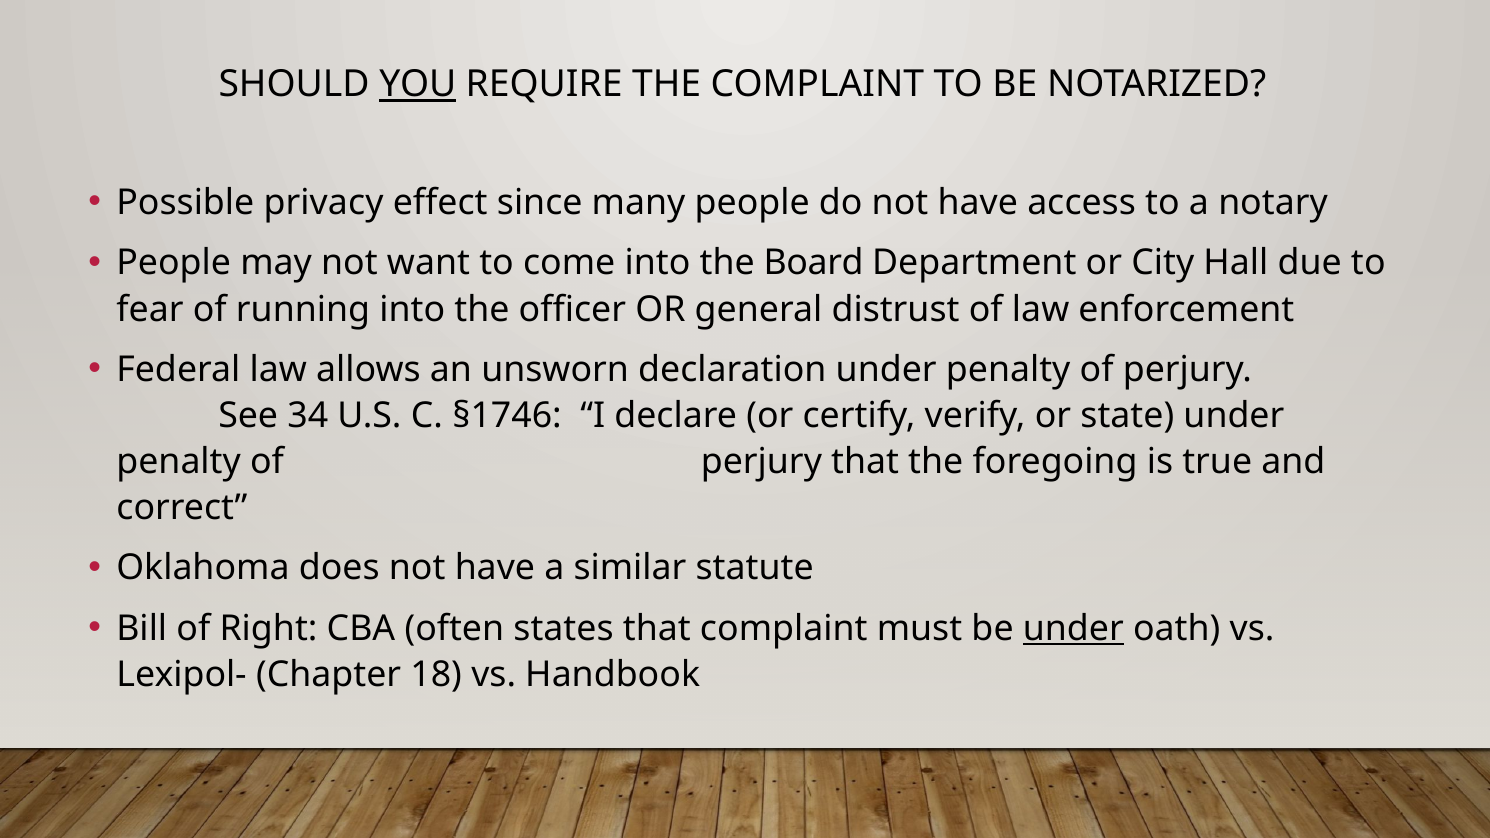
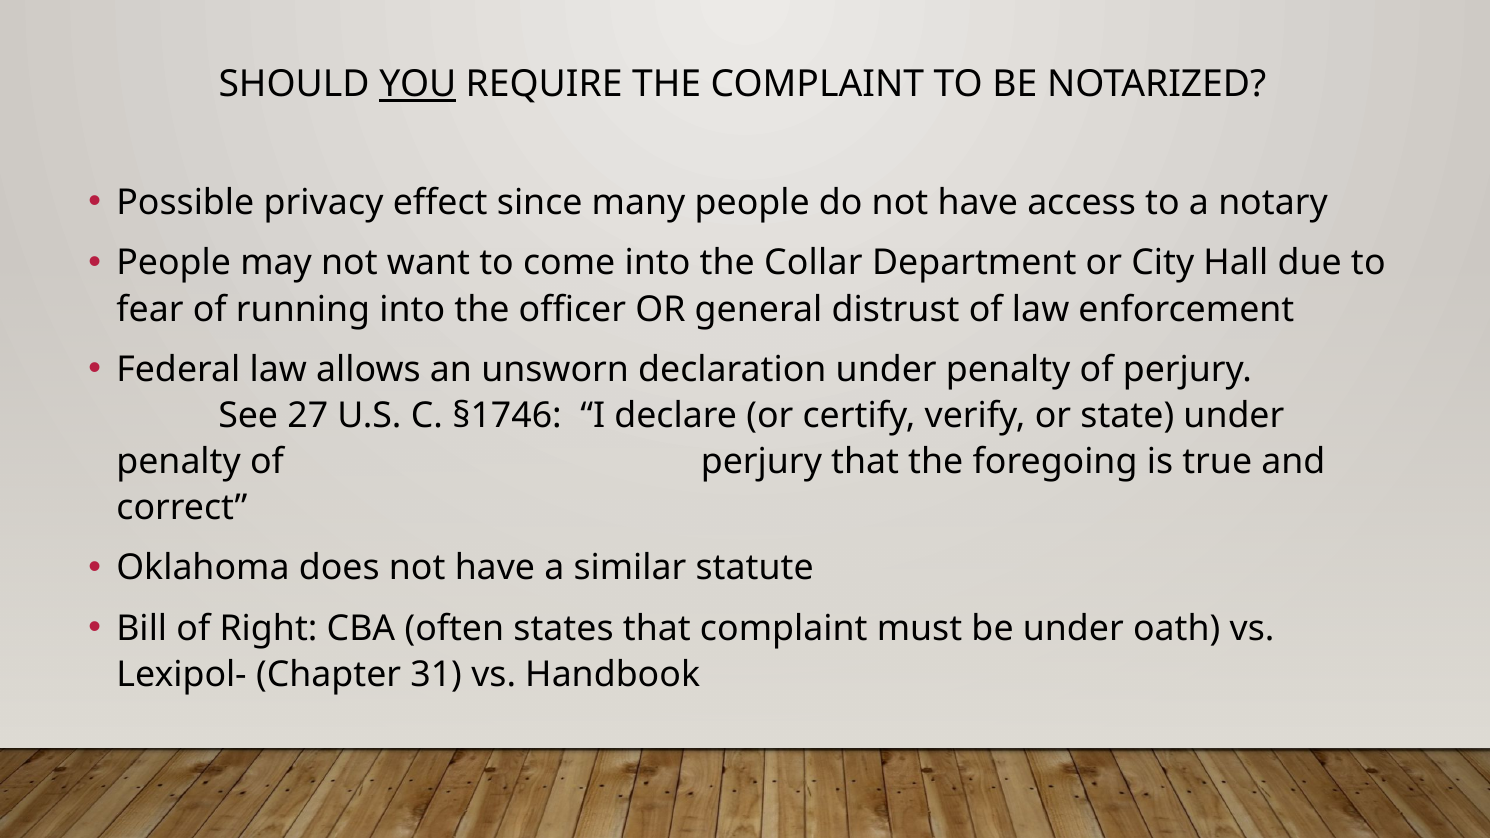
Board: Board -> Collar
34: 34 -> 27
under at (1073, 628) underline: present -> none
18: 18 -> 31
